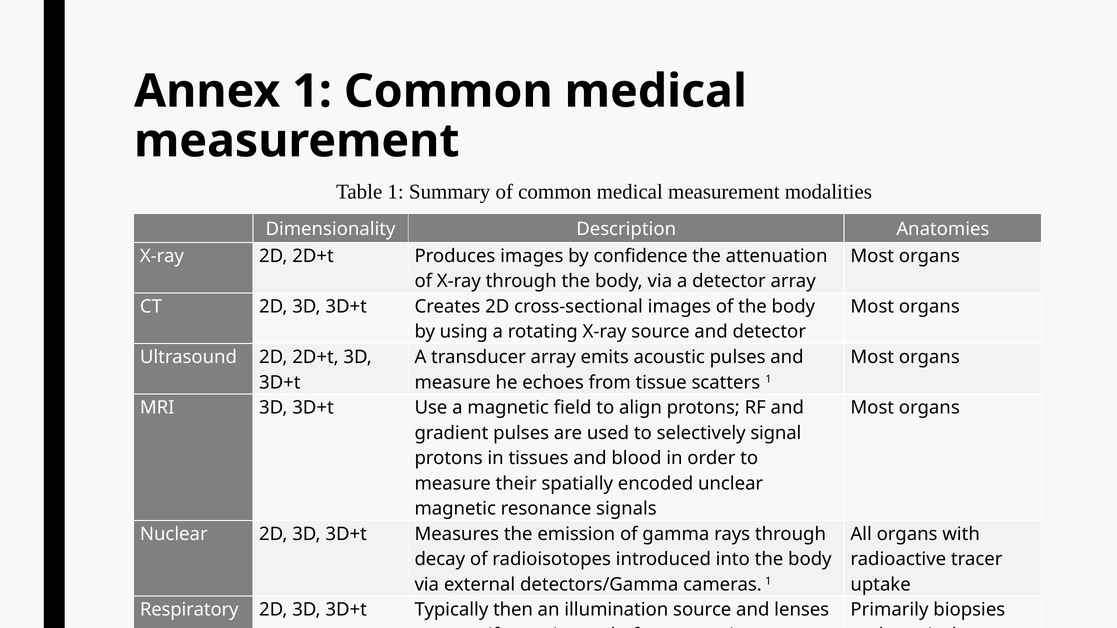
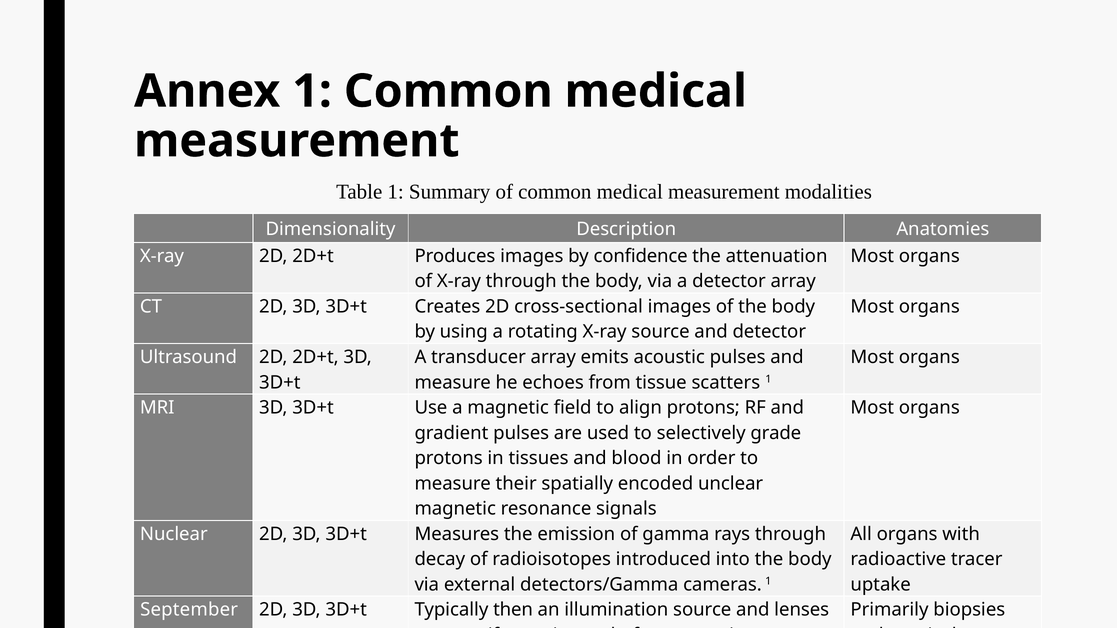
signal: signal -> grade
Respiratory: Respiratory -> September
